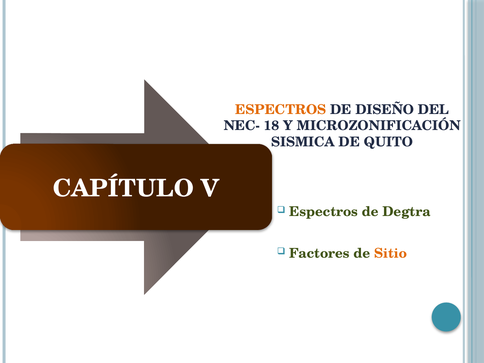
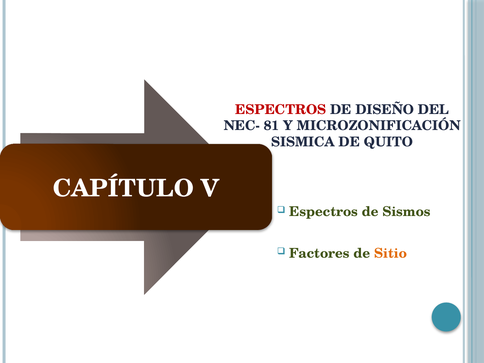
ESPECTROS at (281, 110) colour: orange -> red
18: 18 -> 81
Degtra: Degtra -> Sismos
